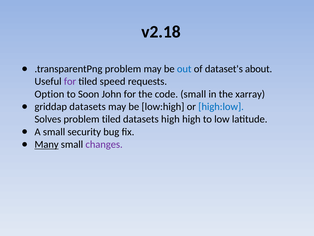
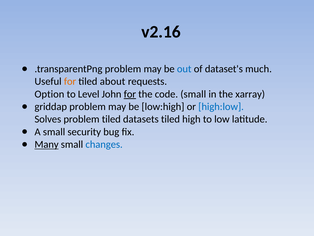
v2.18: v2.18 -> v2.16
about: about -> much
for at (70, 81) colour: purple -> orange
speed: speed -> about
Soon: Soon -> Level
for at (130, 94) underline: none -> present
griddap datasets: datasets -> problem
datasets high: high -> tiled
changes colour: purple -> blue
